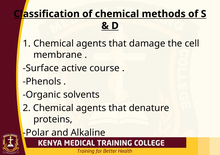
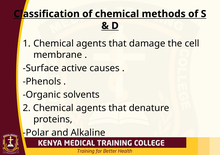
course: course -> causes
